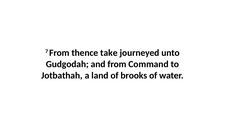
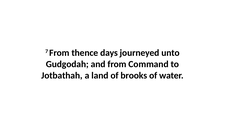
take: take -> days
